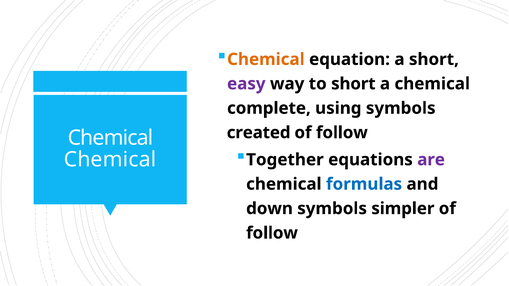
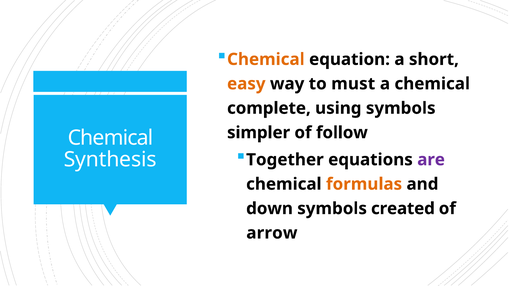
easy colour: purple -> orange
to short: short -> must
created: created -> simpler
Chemical at (110, 160): Chemical -> Synthesis
formulas colour: blue -> orange
simpler: simpler -> created
follow at (272, 233): follow -> arrow
